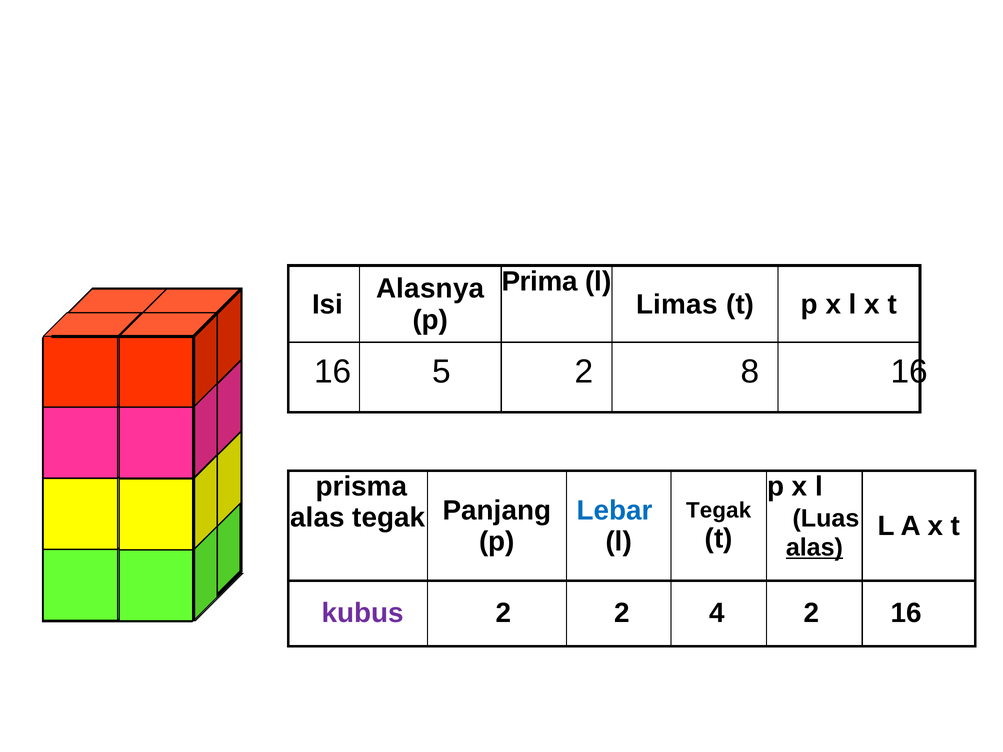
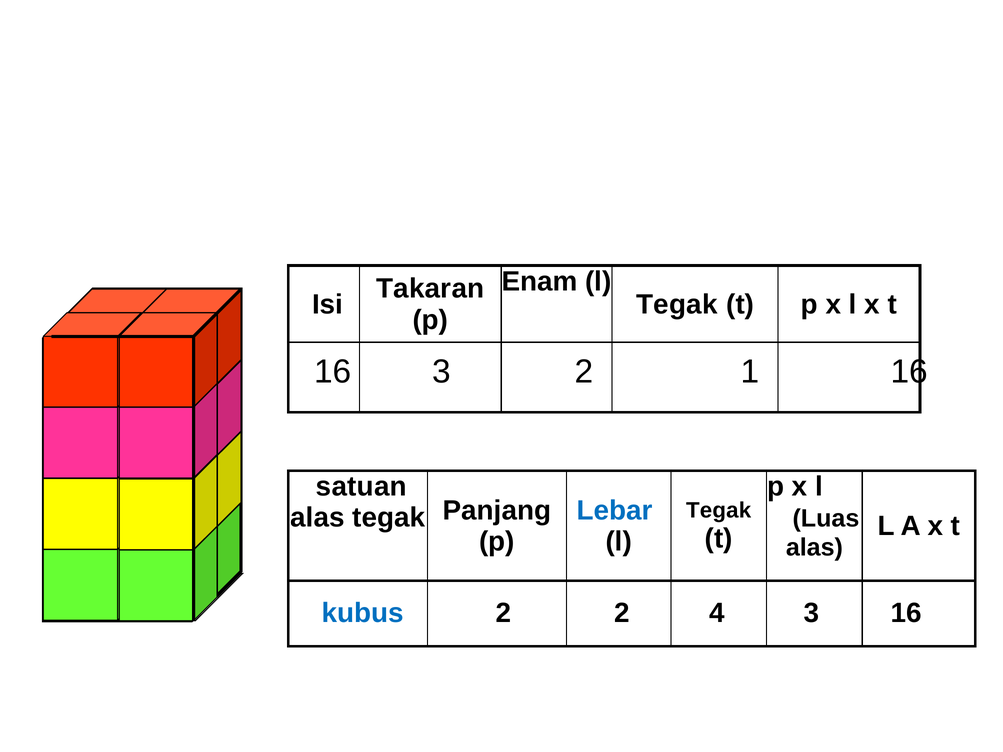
Prima: Prima -> Enam
Alasnya: Alasnya -> Takaran
Limas at (677, 304): Limas -> Tegak
16 5: 5 -> 3
8: 8 -> 1
prisma: prisma -> satuan
alas at (814, 547) underline: present -> none
kubus colour: purple -> blue
2 2 2: 2 -> 3
